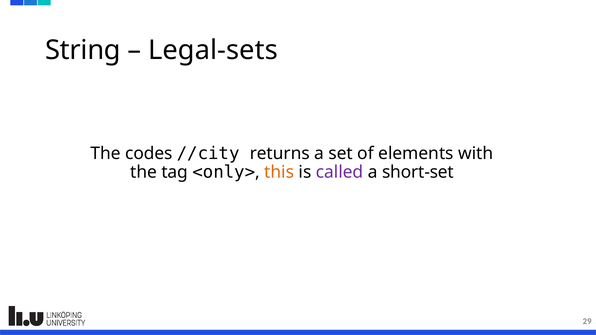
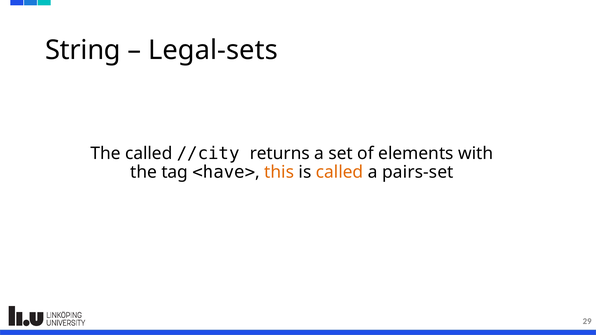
The codes: codes -> called
<only>: <only> -> <have>
called at (340, 172) colour: purple -> orange
short-set: short-set -> pairs-set
